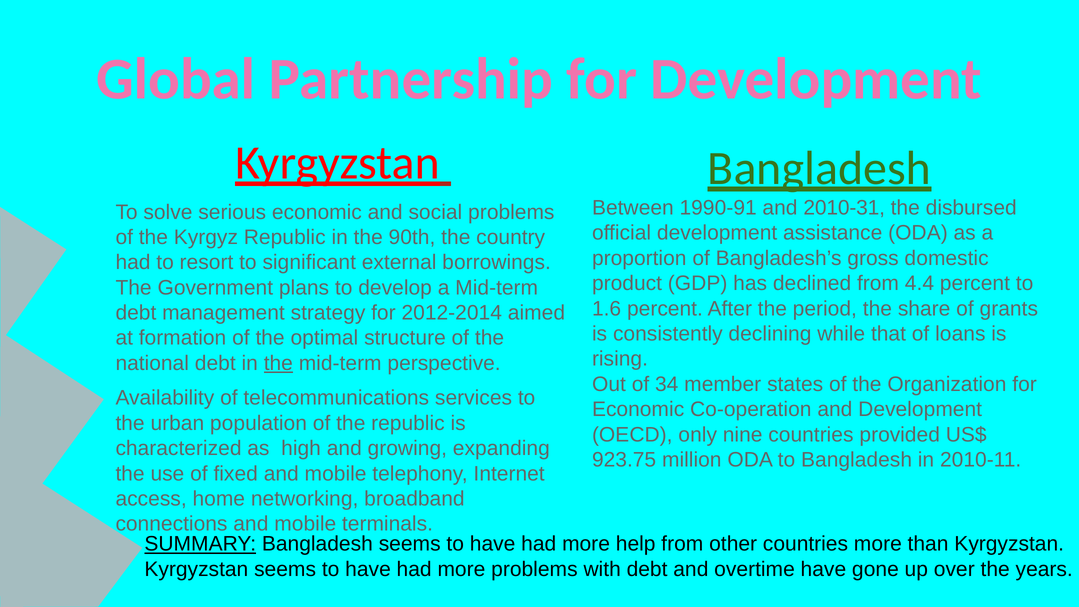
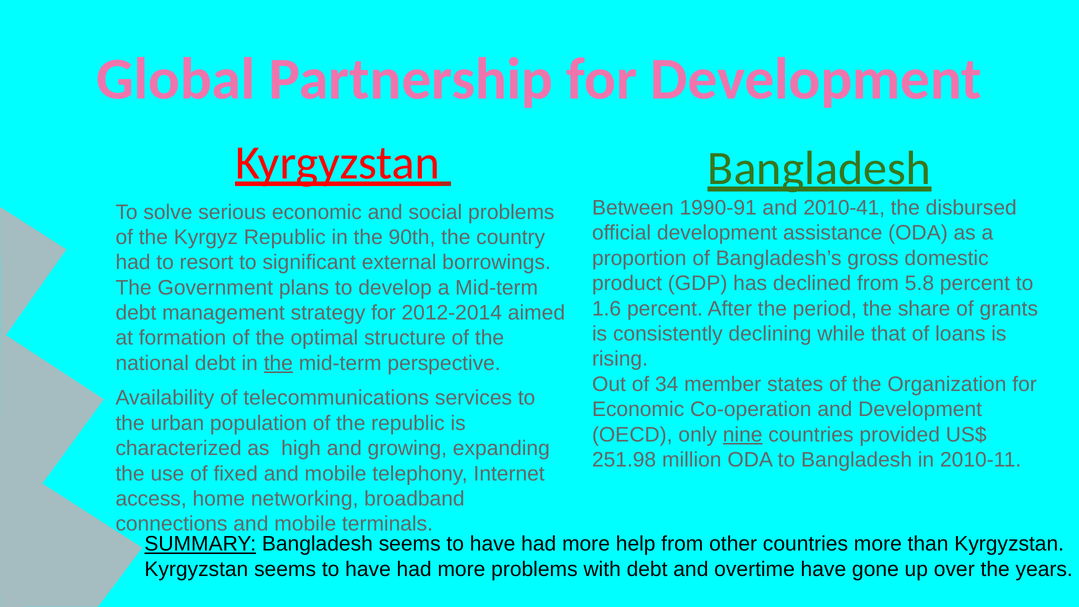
2010-31: 2010-31 -> 2010-41
4.4: 4.4 -> 5.8
nine underline: none -> present
923.75: 923.75 -> 251.98
